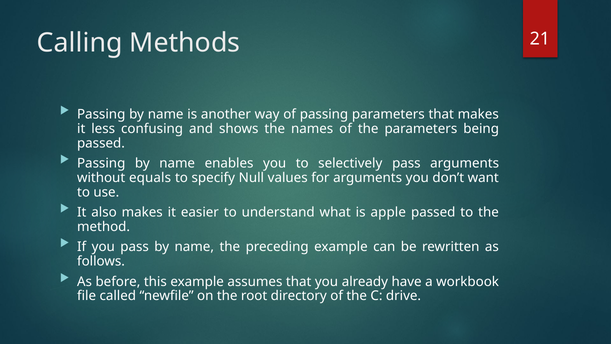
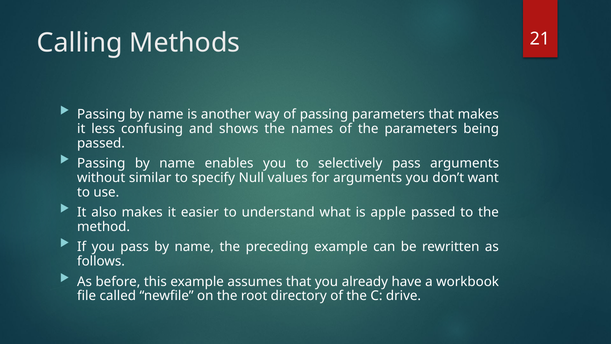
equals: equals -> similar
